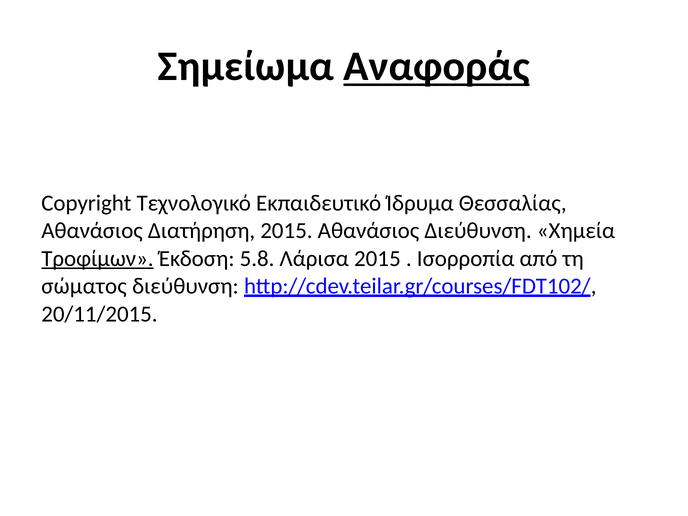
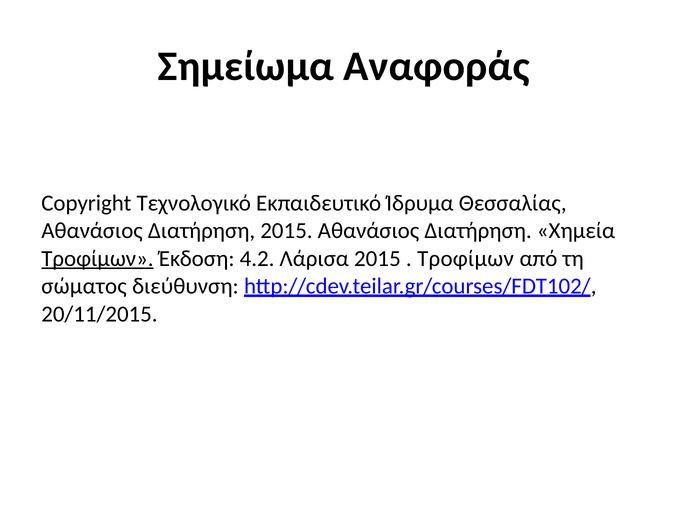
Αναφοράς underline: present -> none
2015 Αθανάσιος Διεύθυνση: Διεύθυνση -> Διατήρηση
5.8: 5.8 -> 4.2
Ισορροπία at (466, 258): Ισορροπία -> Τροφίμων
